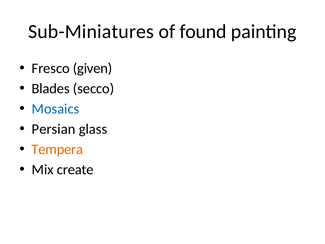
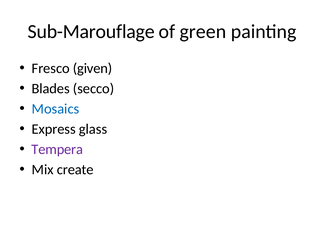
Sub-Miniatures: Sub-Miniatures -> Sub-Marouflage
found: found -> green
Persian: Persian -> Express
Tempera colour: orange -> purple
